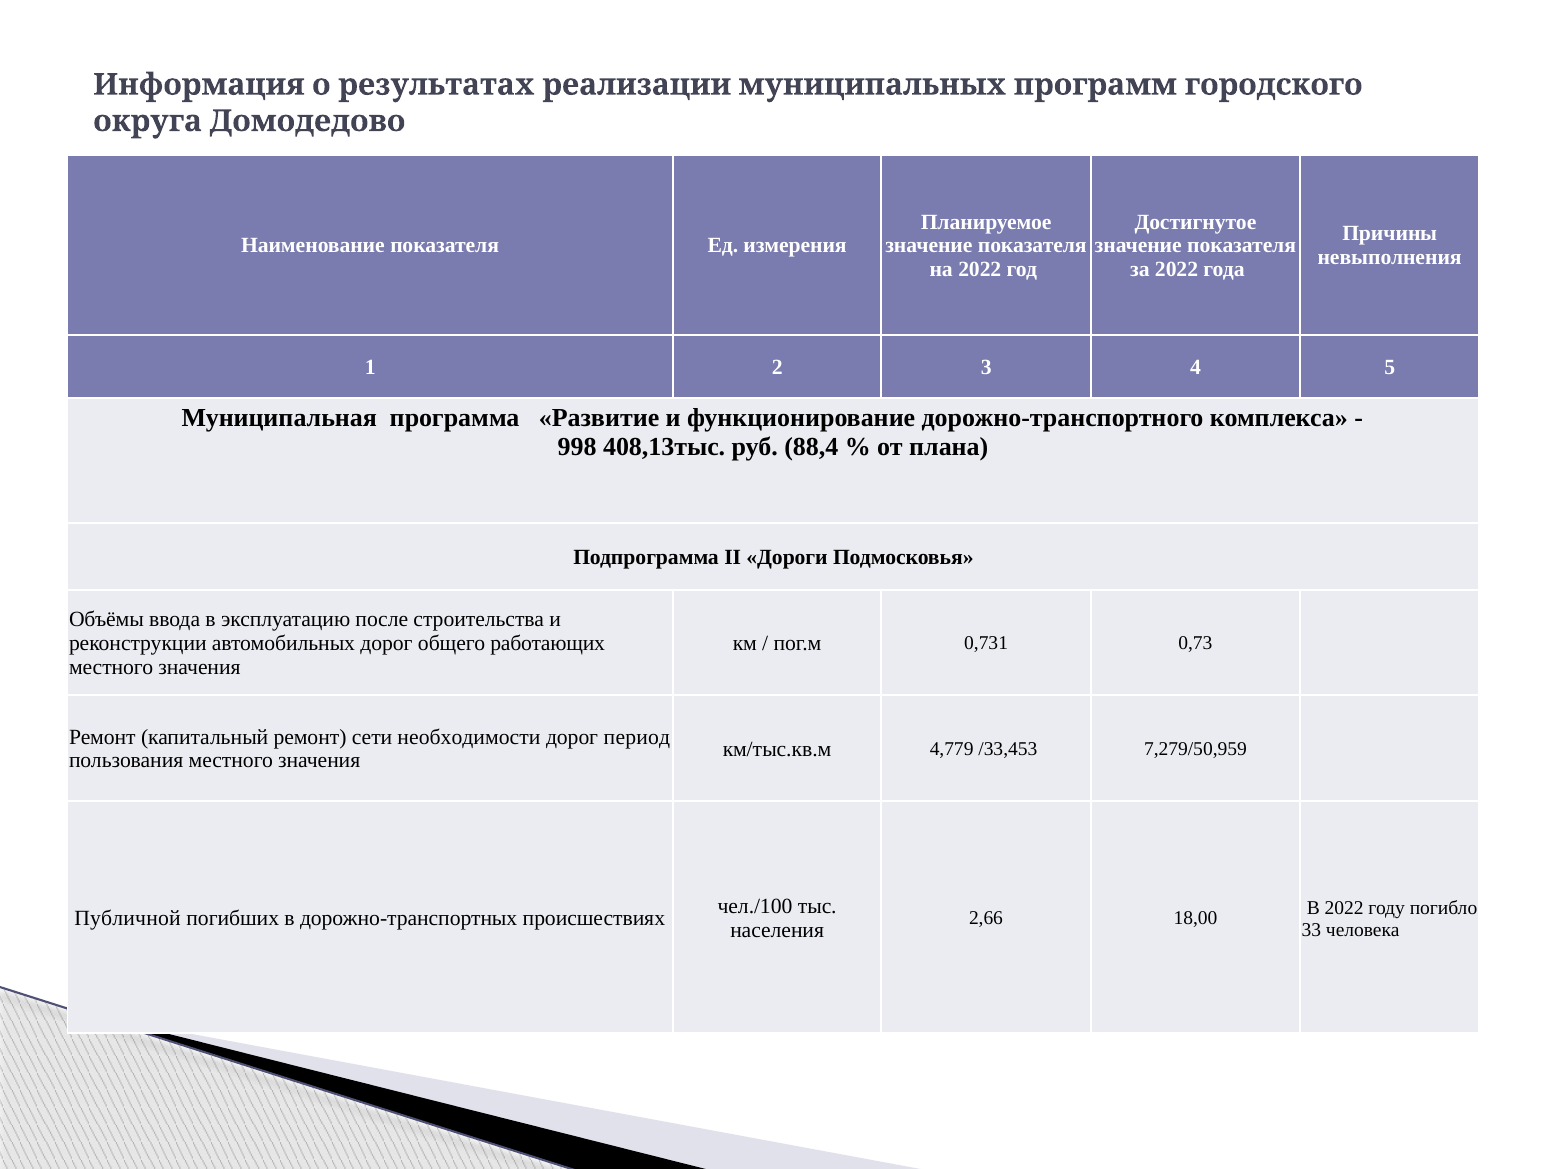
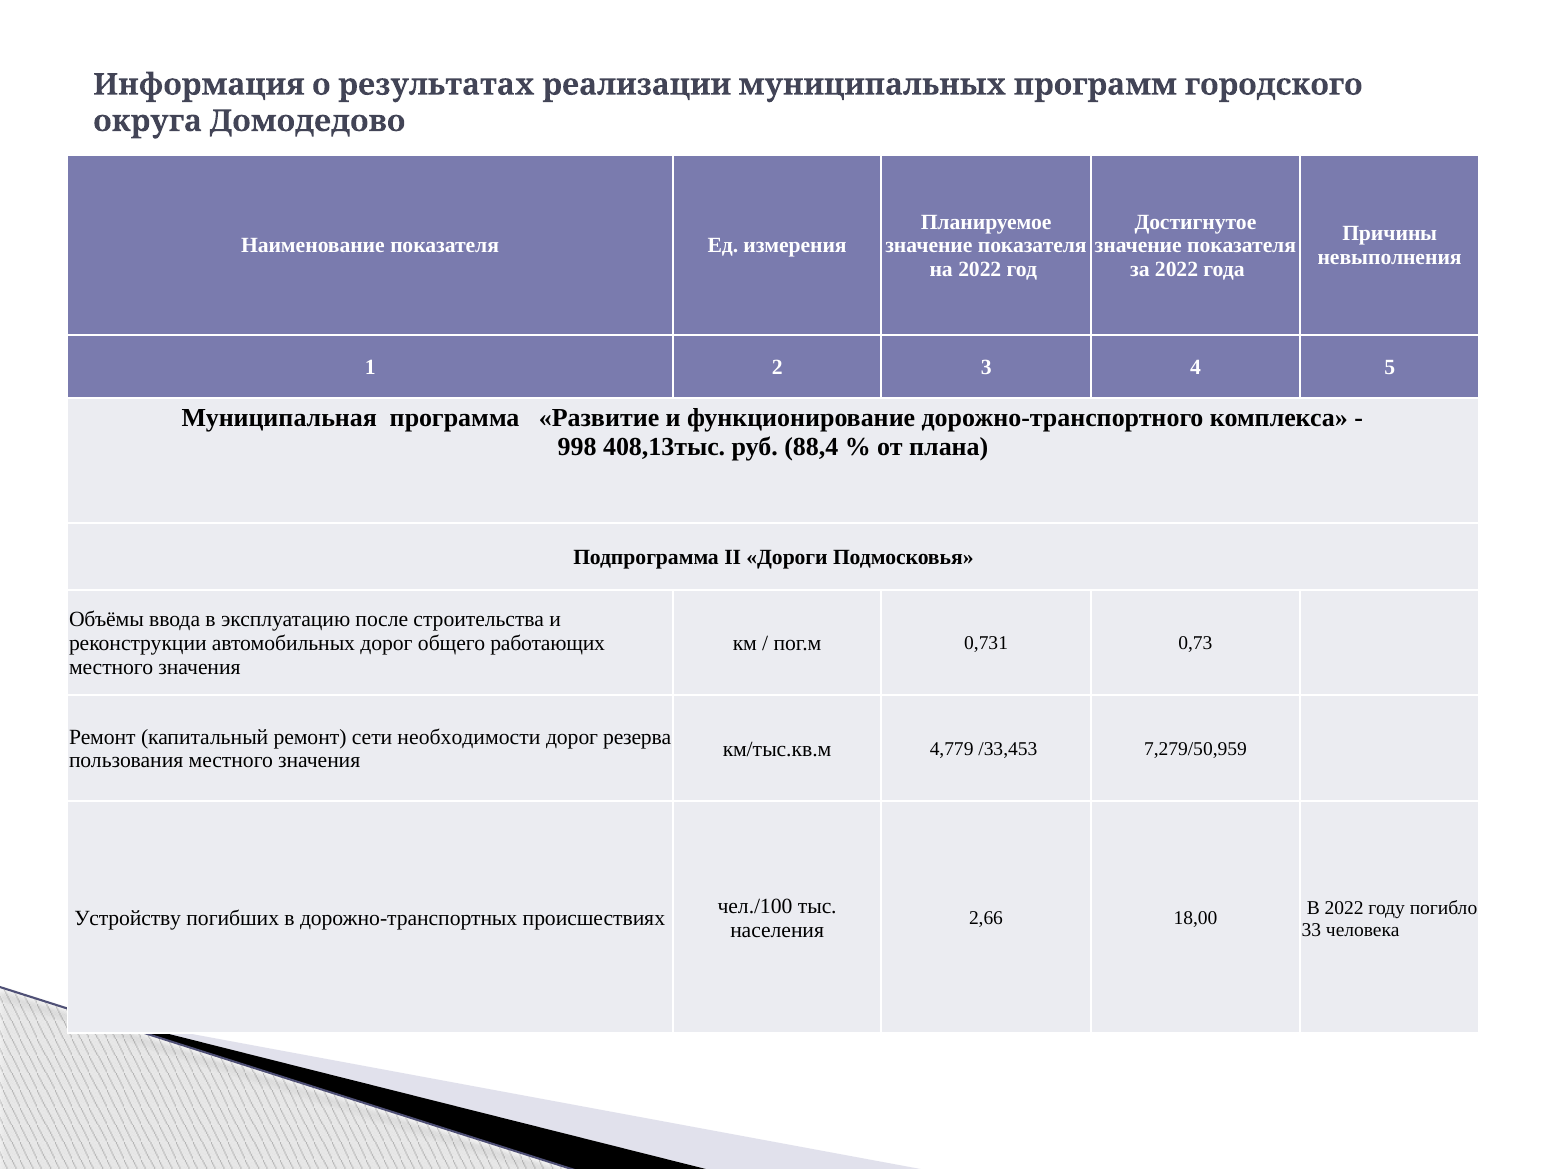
период: период -> резерва
Публичной: Публичной -> Устройству
